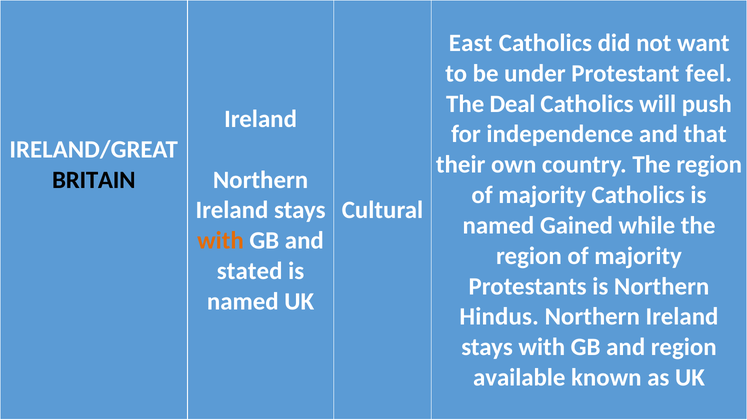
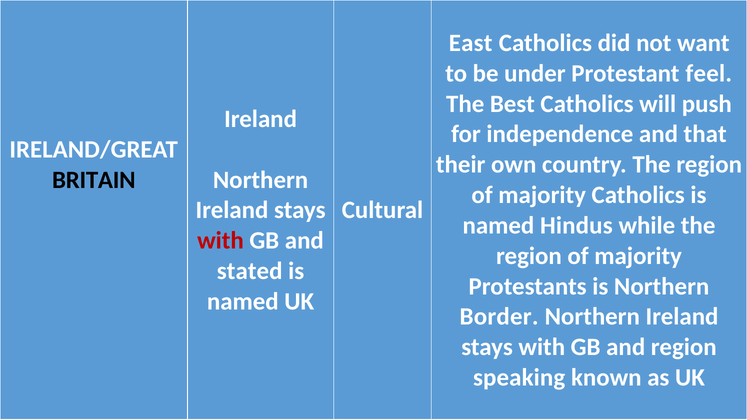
Deal: Deal -> Best
Gained: Gained -> Hindus
with at (220, 241) colour: orange -> red
Hindus: Hindus -> Border
available: available -> speaking
